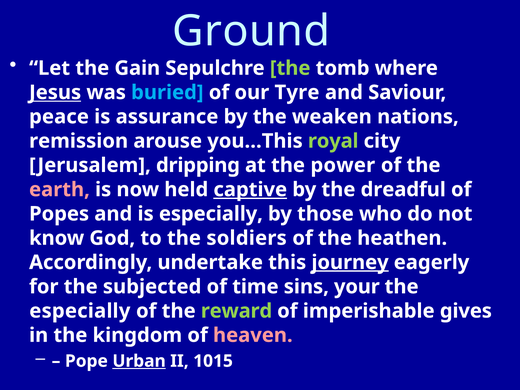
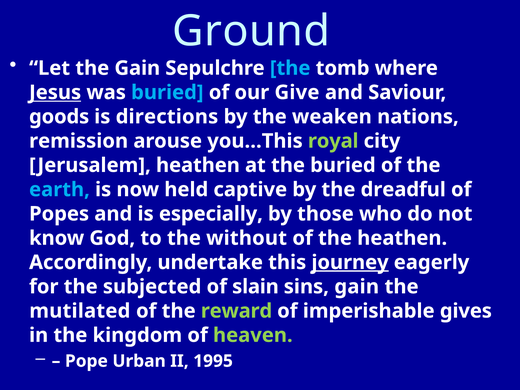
the at (290, 68) colour: light green -> light blue
Tyre: Tyre -> Give
peace: peace -> goods
assurance: assurance -> directions
Jerusalem dripping: dripping -> heathen
the power: power -> buried
earth colour: pink -> light blue
captive underline: present -> none
soldiers: soldiers -> without
time: time -> slain
sins your: your -> gain
especially at (80, 311): especially -> mutilated
heaven colour: pink -> light green
Urban underline: present -> none
1015: 1015 -> 1995
